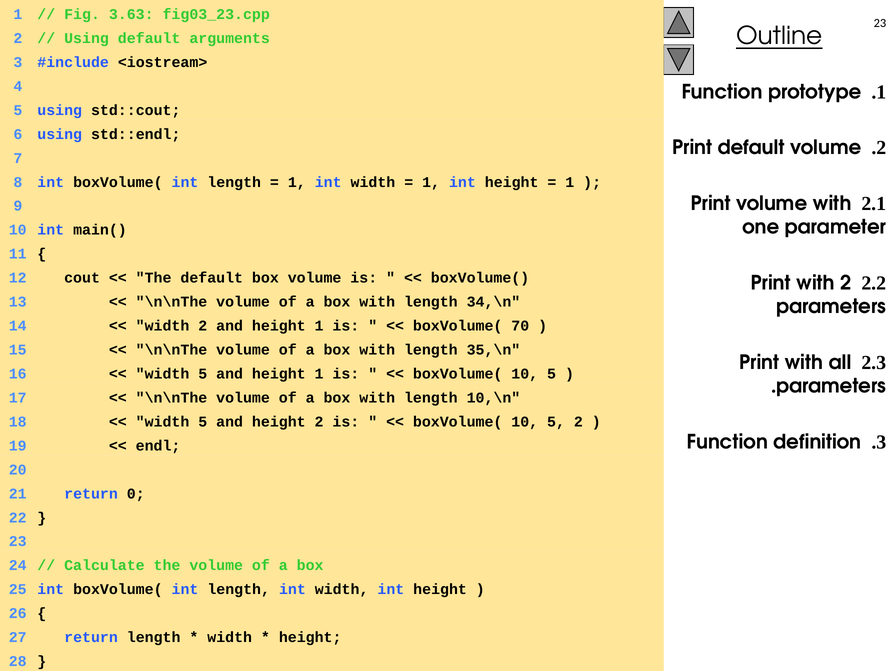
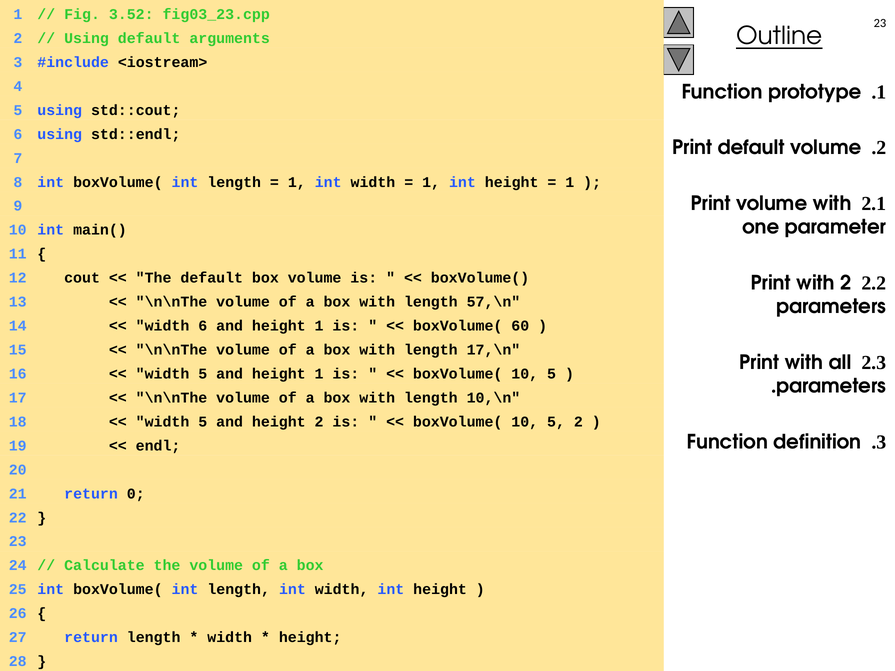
3.63: 3.63 -> 3.52
34,\n: 34,\n -> 57,\n
width 2: 2 -> 6
70: 70 -> 60
35,\n: 35,\n -> 17,\n
